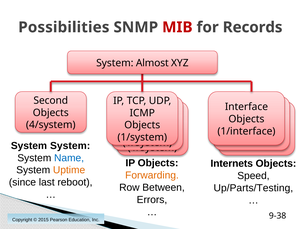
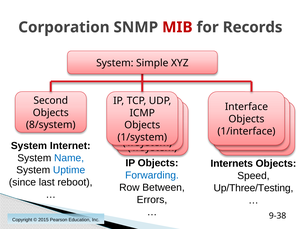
Possibilities: Possibilities -> Corporation
Almost: Almost -> Simple
4/system: 4/system -> 8/system
System at (70, 146): System -> Internet
Uptime colour: orange -> blue
Forwarding colour: orange -> blue
Up/Parts/Testing: Up/Parts/Testing -> Up/Three/Testing
